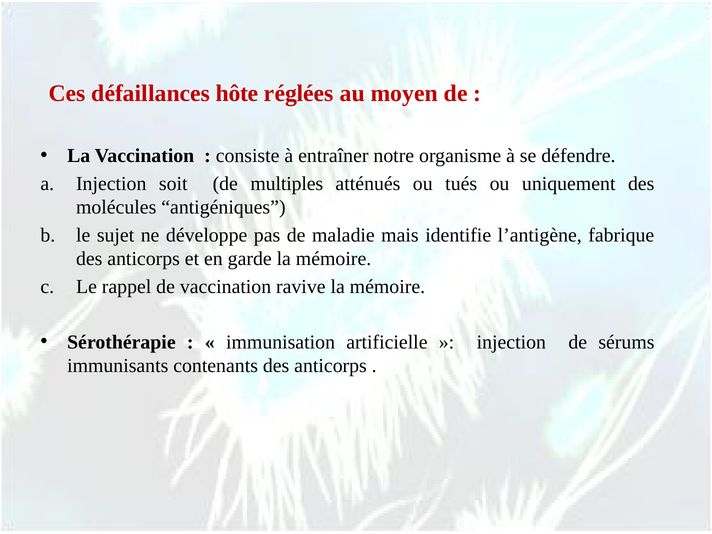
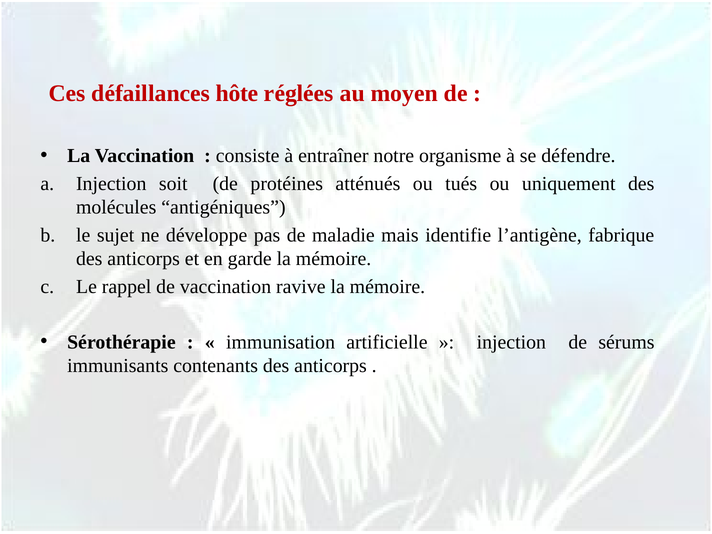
multiples: multiples -> protéines
